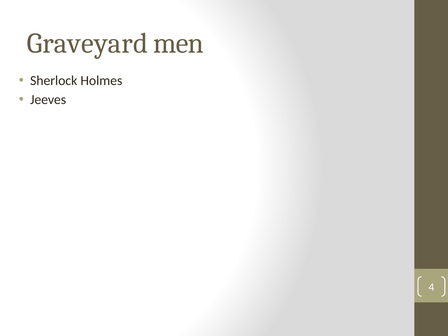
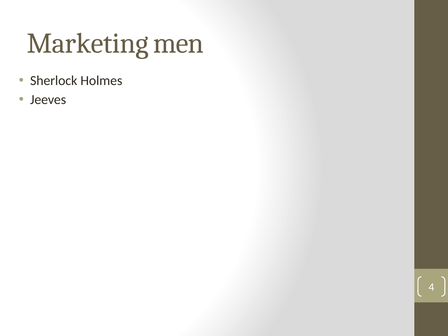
Graveyard: Graveyard -> Marketing
